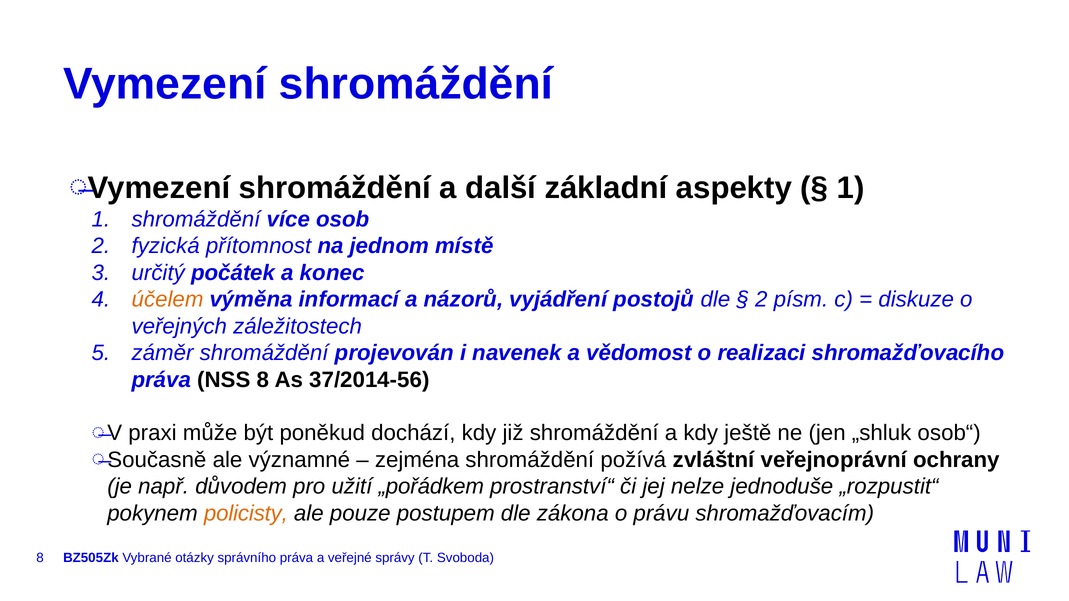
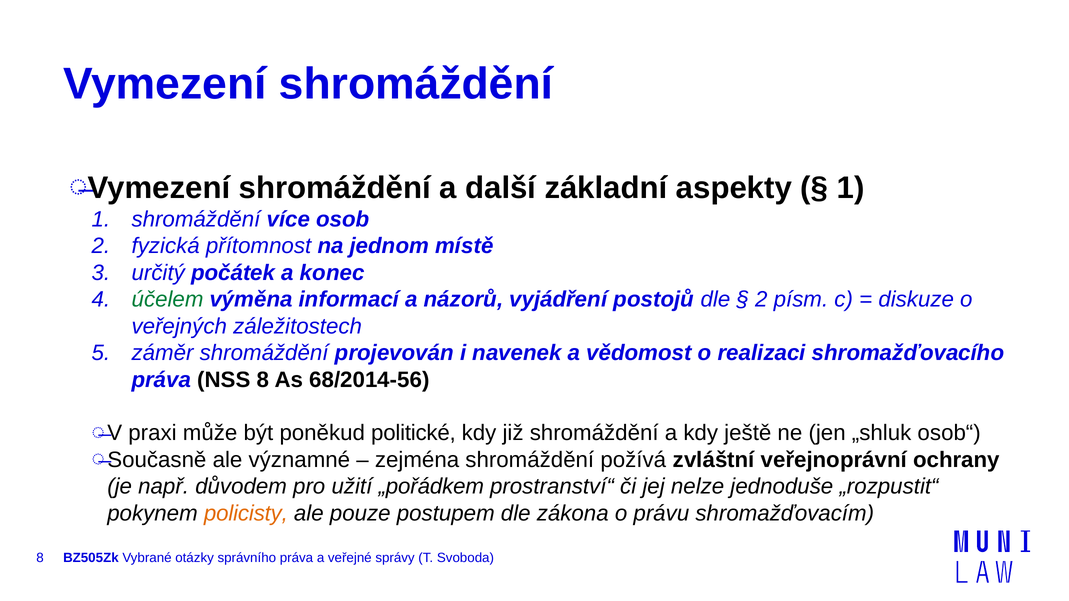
účelem colour: orange -> green
37/2014-56: 37/2014-56 -> 68/2014-56
dochází: dochází -> politické
